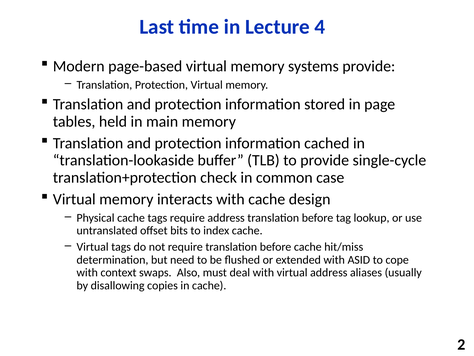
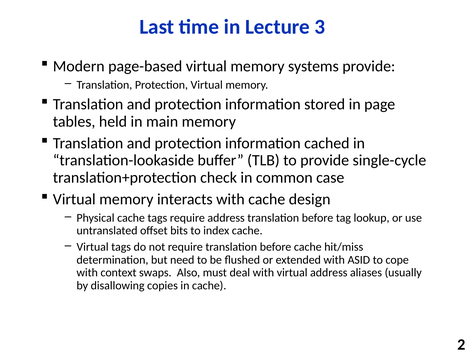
4: 4 -> 3
